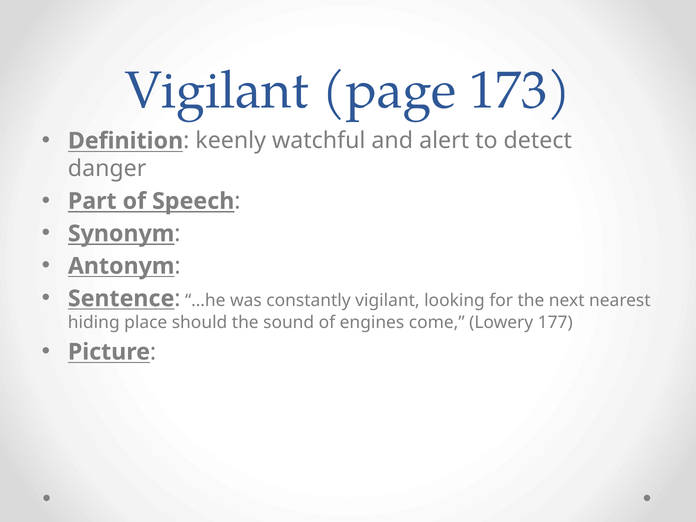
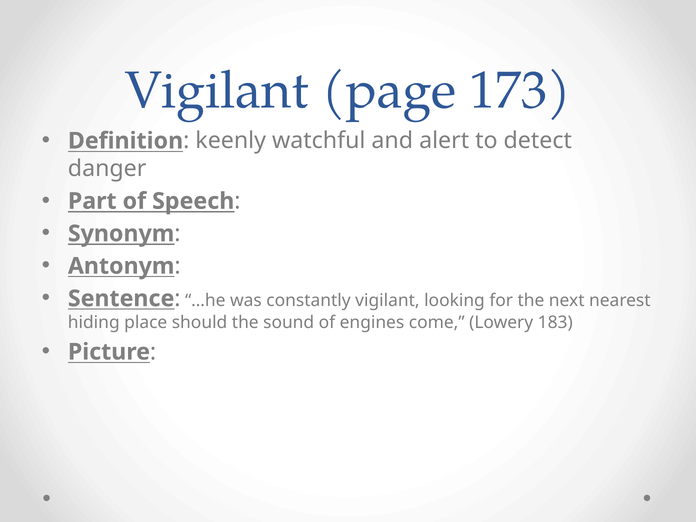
177: 177 -> 183
